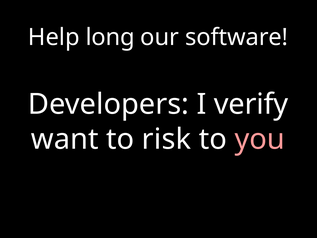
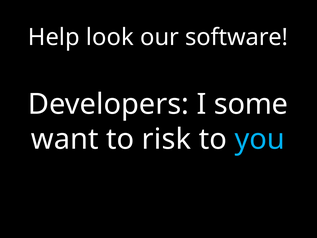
long: long -> look
verify: verify -> some
you colour: pink -> light blue
